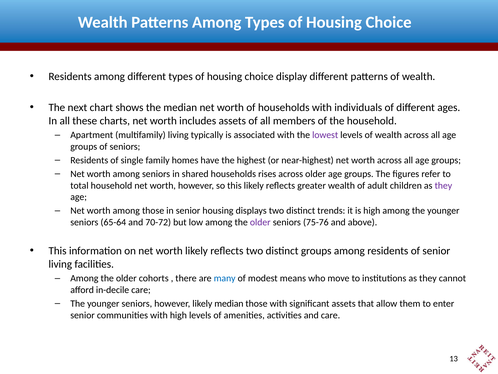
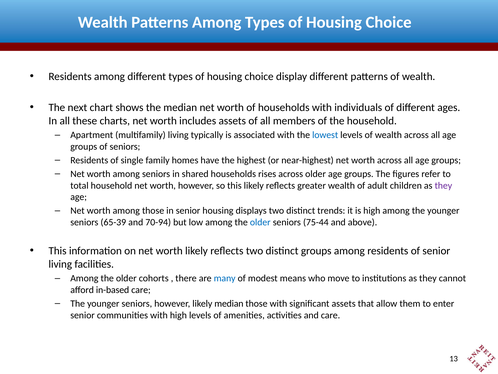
lowest colour: purple -> blue
65-64: 65-64 -> 65-39
70-72: 70-72 -> 70-94
older at (260, 222) colour: purple -> blue
75-76: 75-76 -> 75-44
in-decile: in-decile -> in-based
